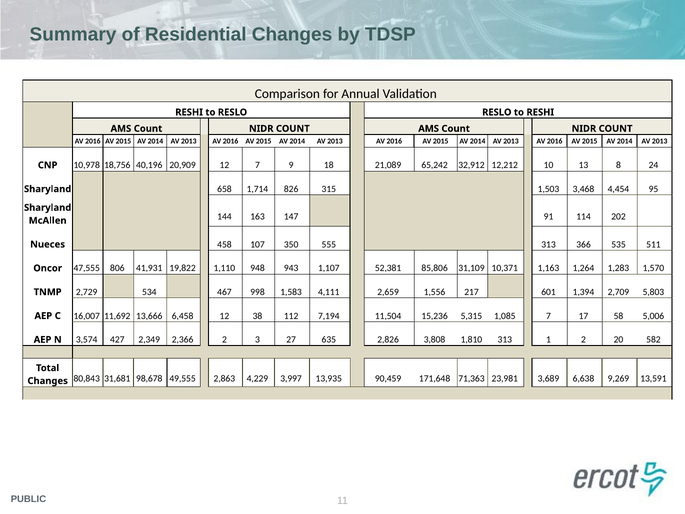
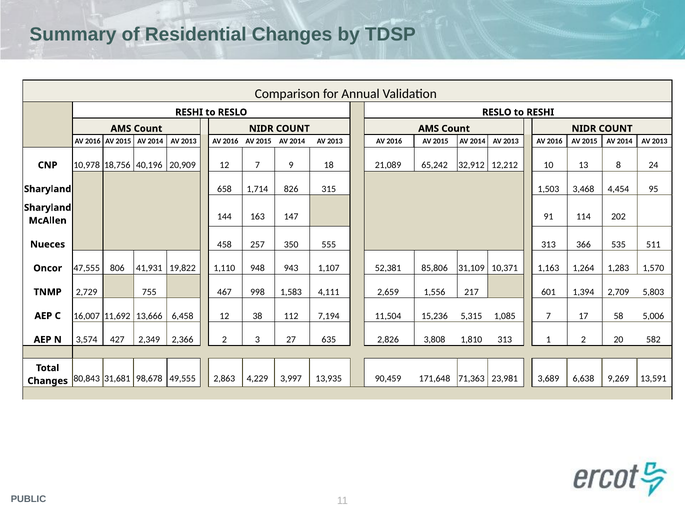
107: 107 -> 257
534: 534 -> 755
